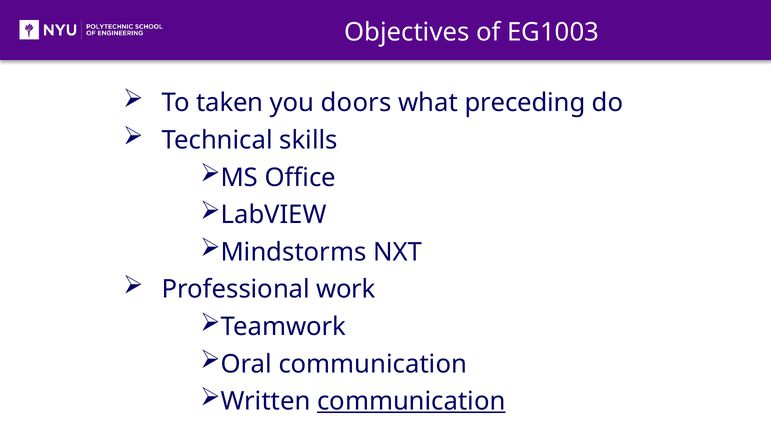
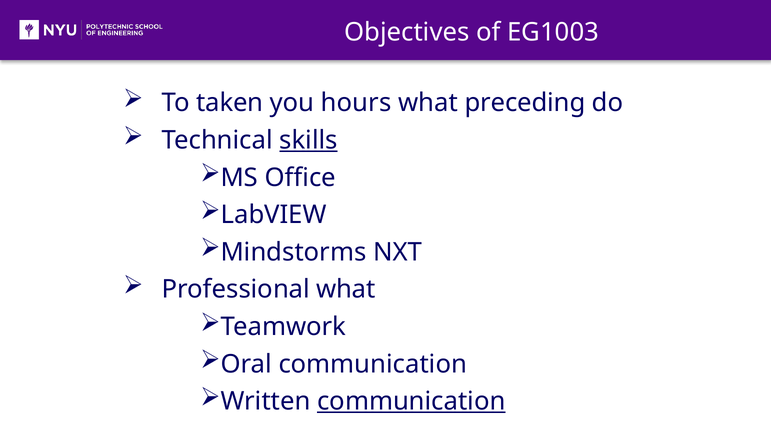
doors: doors -> hours
skills underline: none -> present
Professional work: work -> what
